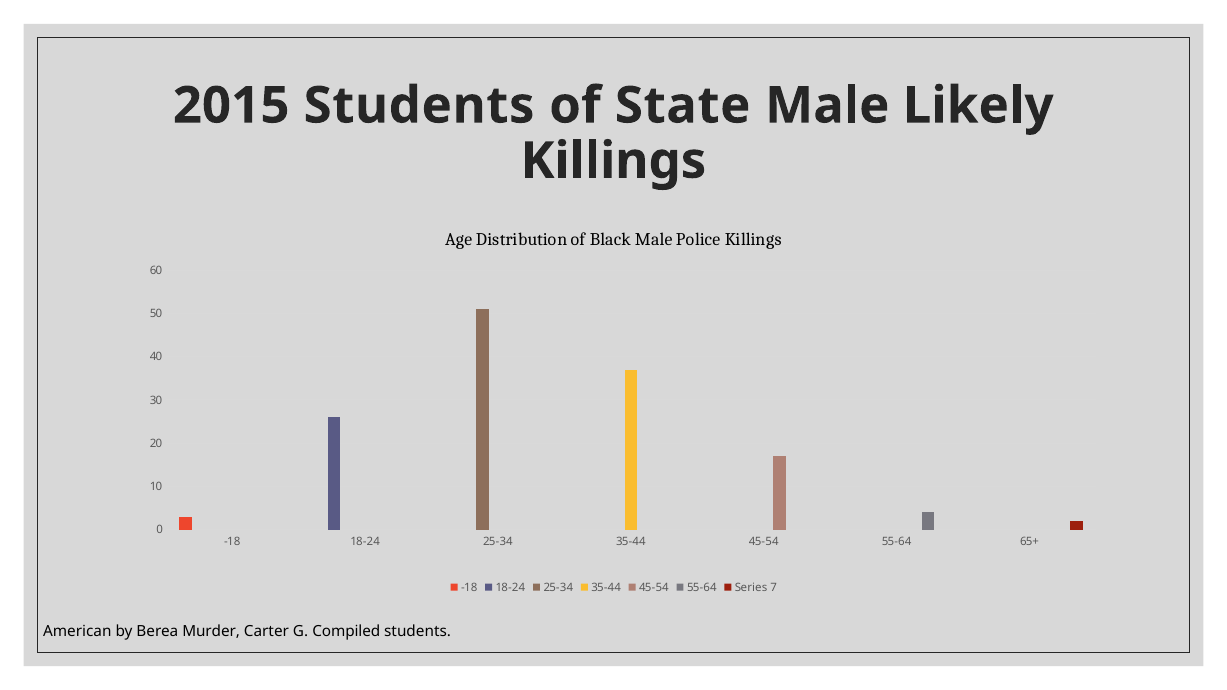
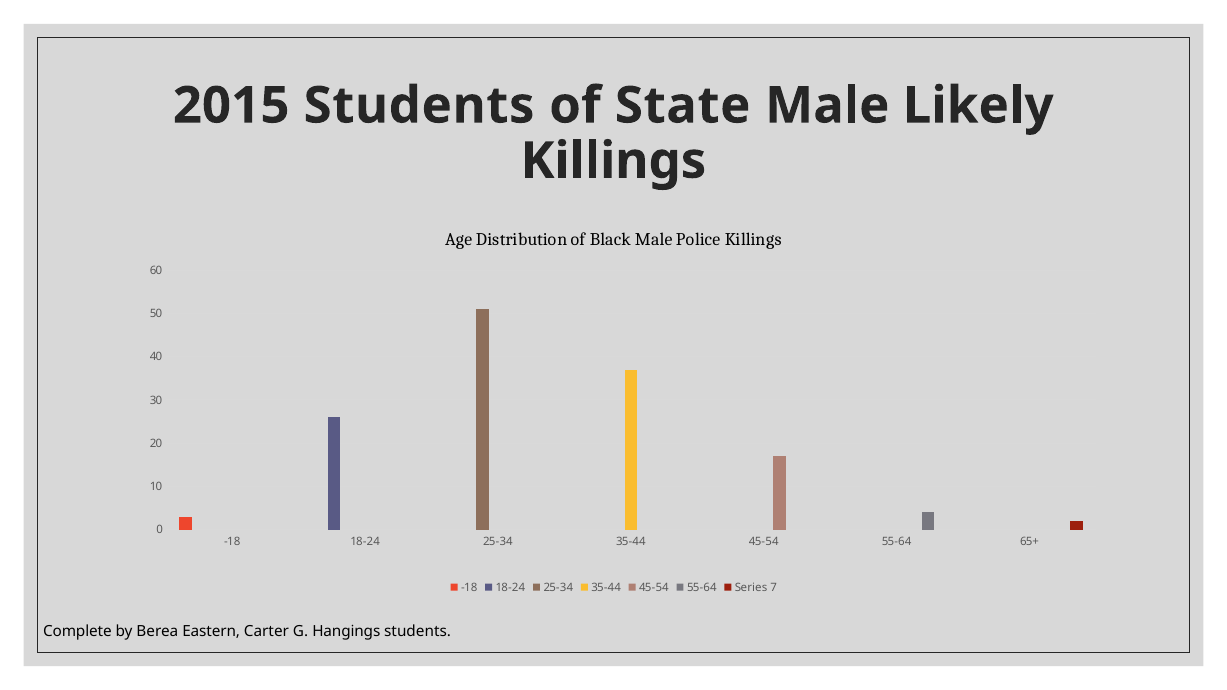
American: American -> Complete
Murder: Murder -> Eastern
Compiled: Compiled -> Hangings
